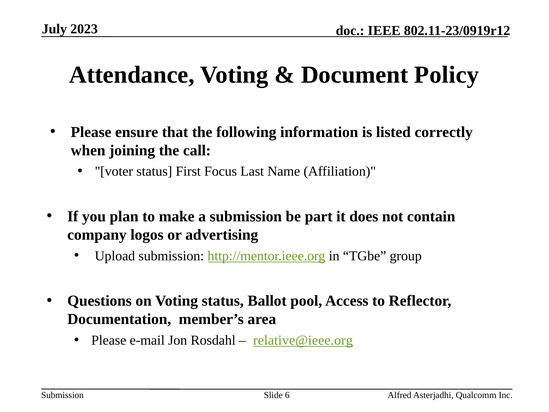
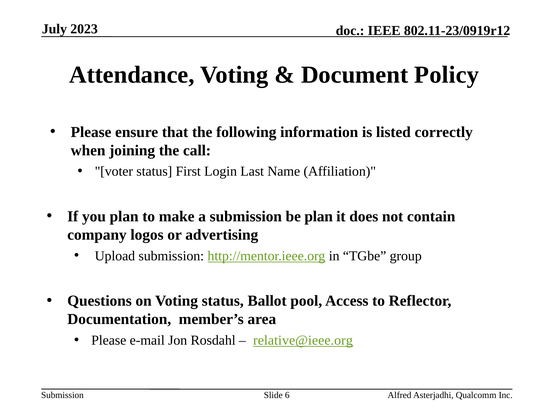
Focus: Focus -> Login
be part: part -> plan
